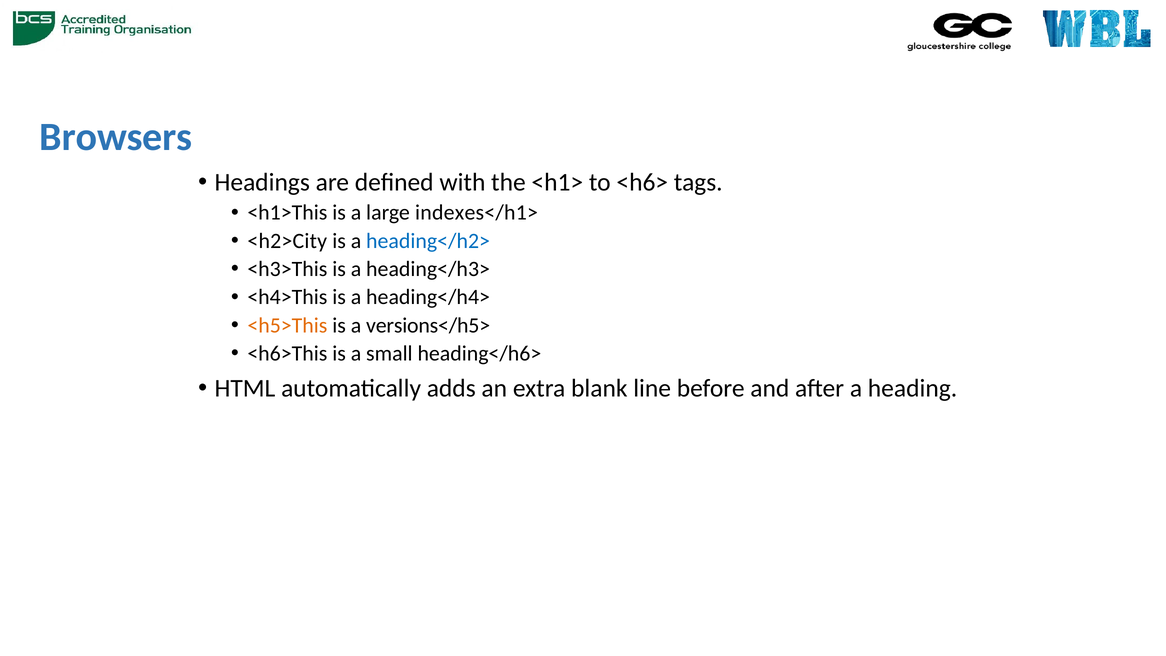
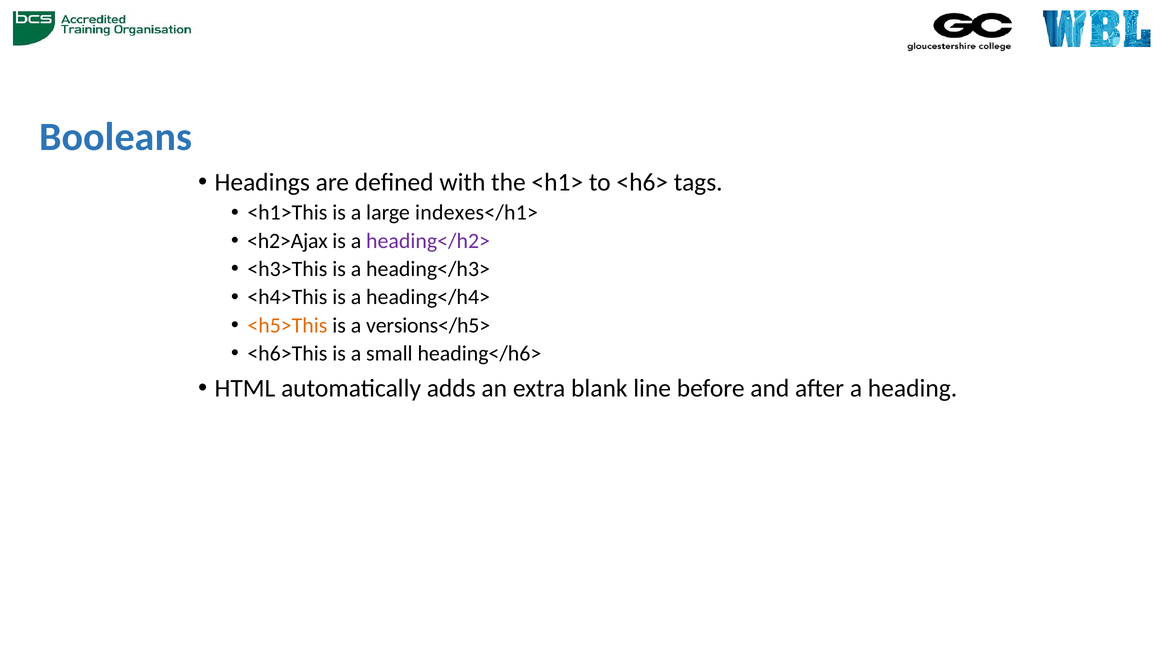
Browsers: Browsers -> Booleans
<h2>City: <h2>City -> <h2>Ajax
heading</h2> colour: blue -> purple
